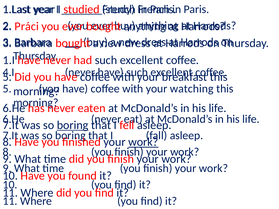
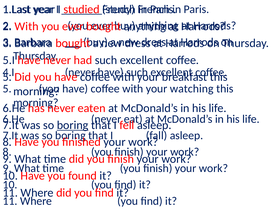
Práci at (27, 26): Práci -> With
1.I: 1.I -> 5.I
work at (143, 142) underline: present -> none
